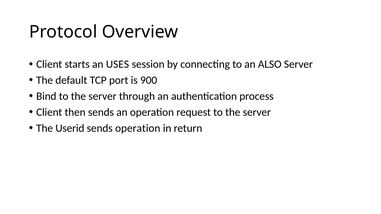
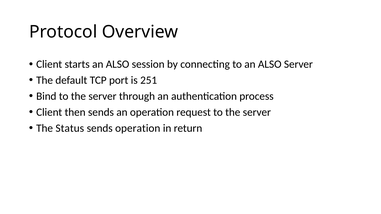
starts an USES: USES -> ALSO
900: 900 -> 251
Userid: Userid -> Status
